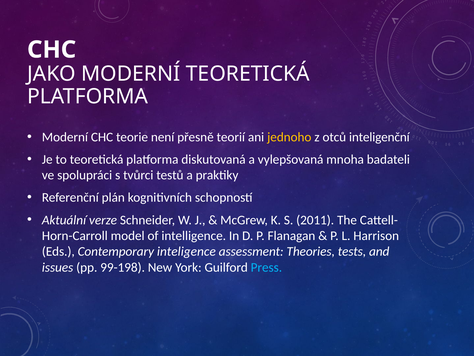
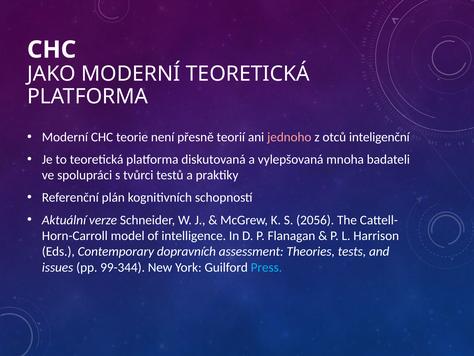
jednoho colour: yellow -> pink
2011: 2011 -> 2056
inteligence: inteligence -> dopravních
99-198: 99-198 -> 99-344
